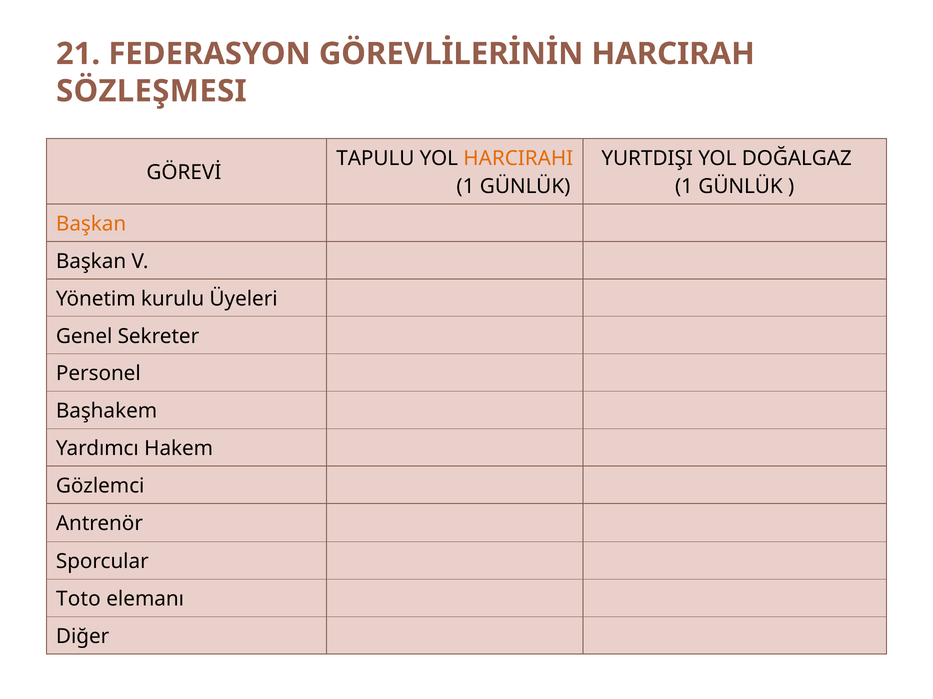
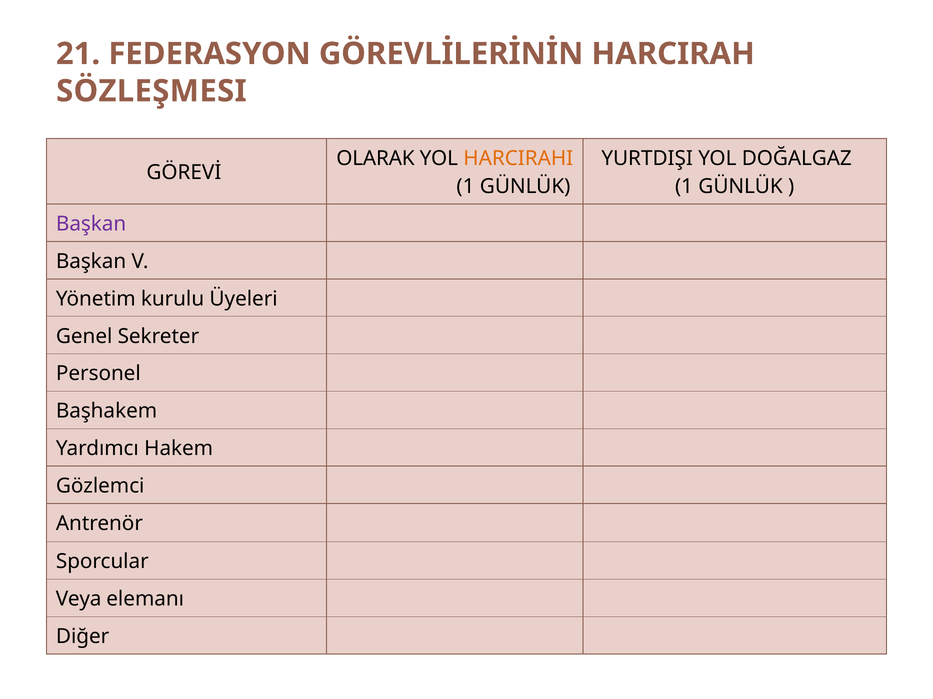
TAPULU: TAPULU -> OLARAK
Başkan at (91, 224) colour: orange -> purple
Toto: Toto -> Veya
